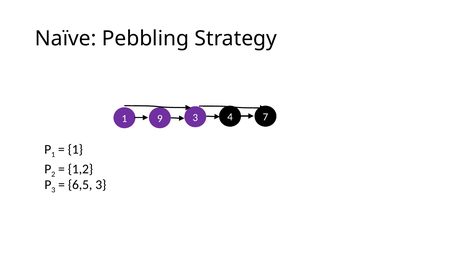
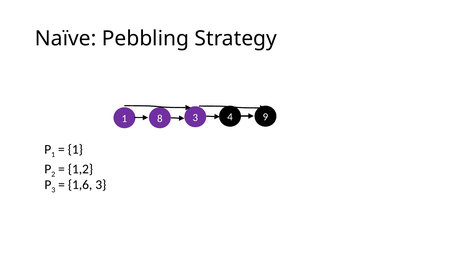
9: 9 -> 8
7: 7 -> 9
6,5: 6,5 -> 1,6
